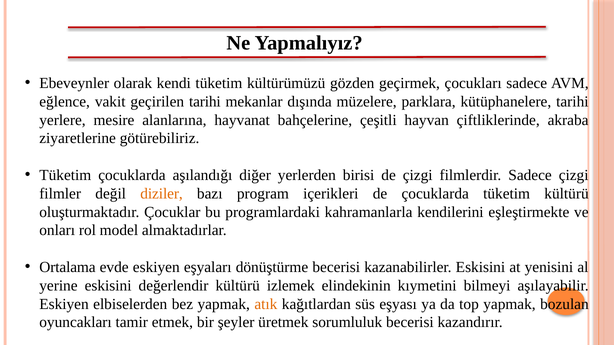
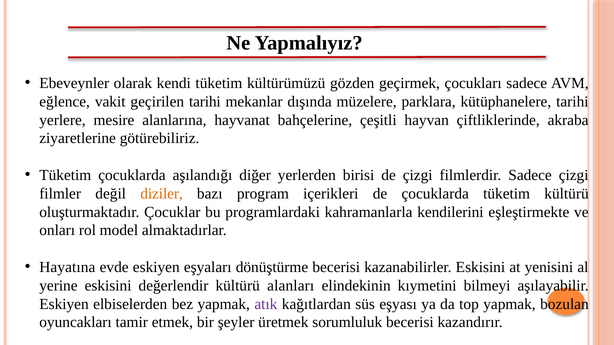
Ortalama: Ortalama -> Hayatına
izlemek: izlemek -> alanları
atık colour: orange -> purple
